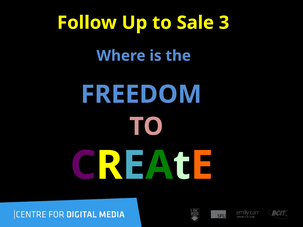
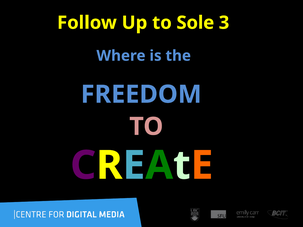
Sale: Sale -> Sole
